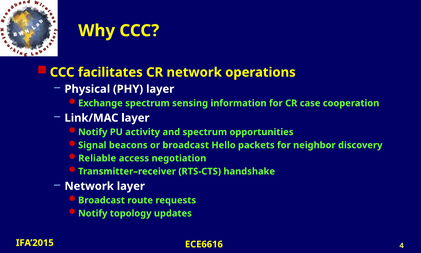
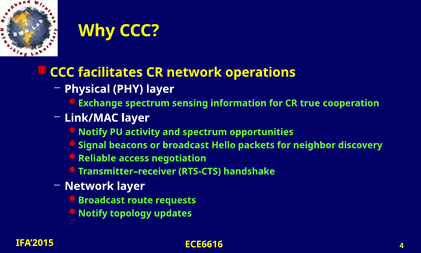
case: case -> true
